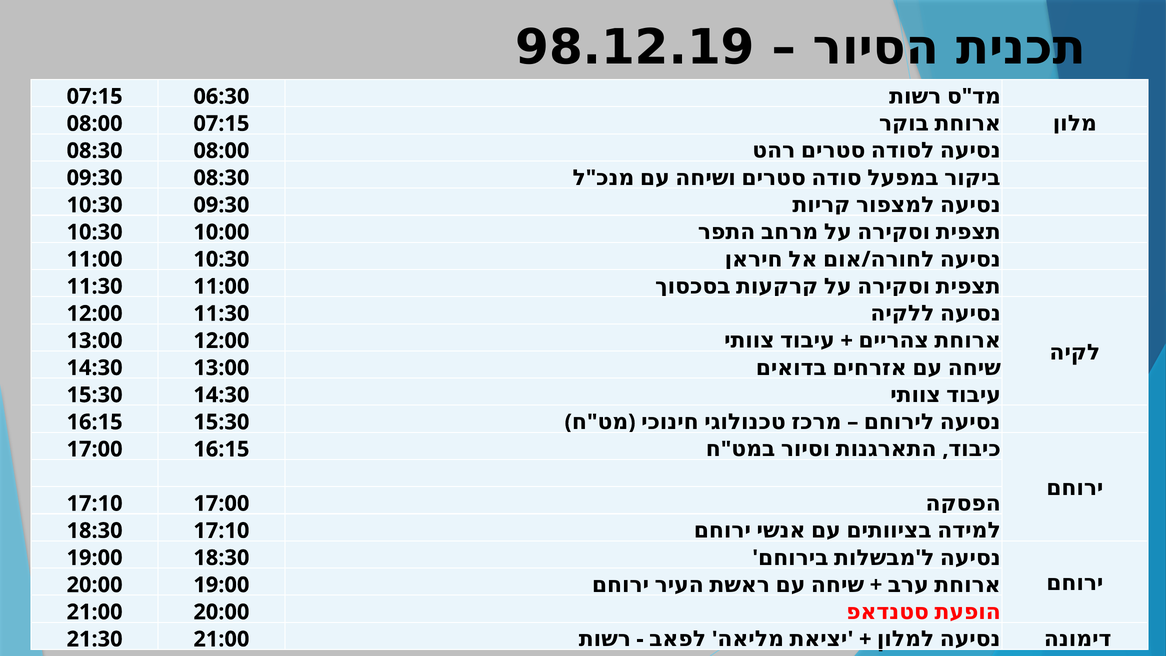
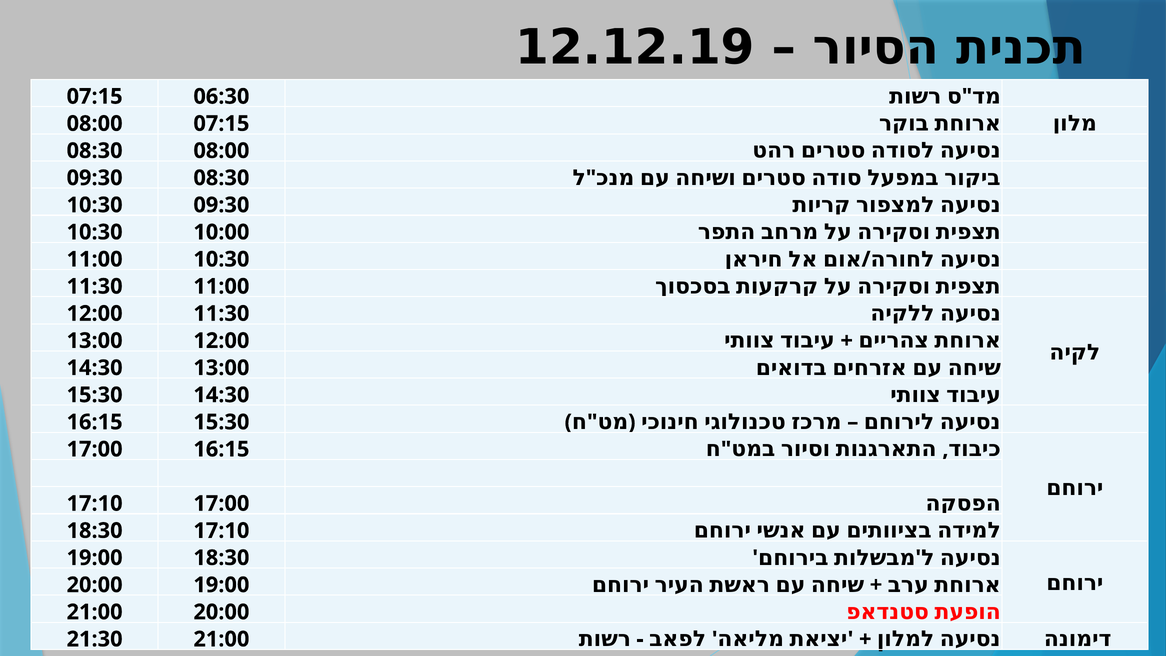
98.12.19: 98.12.19 -> 12.12.19
